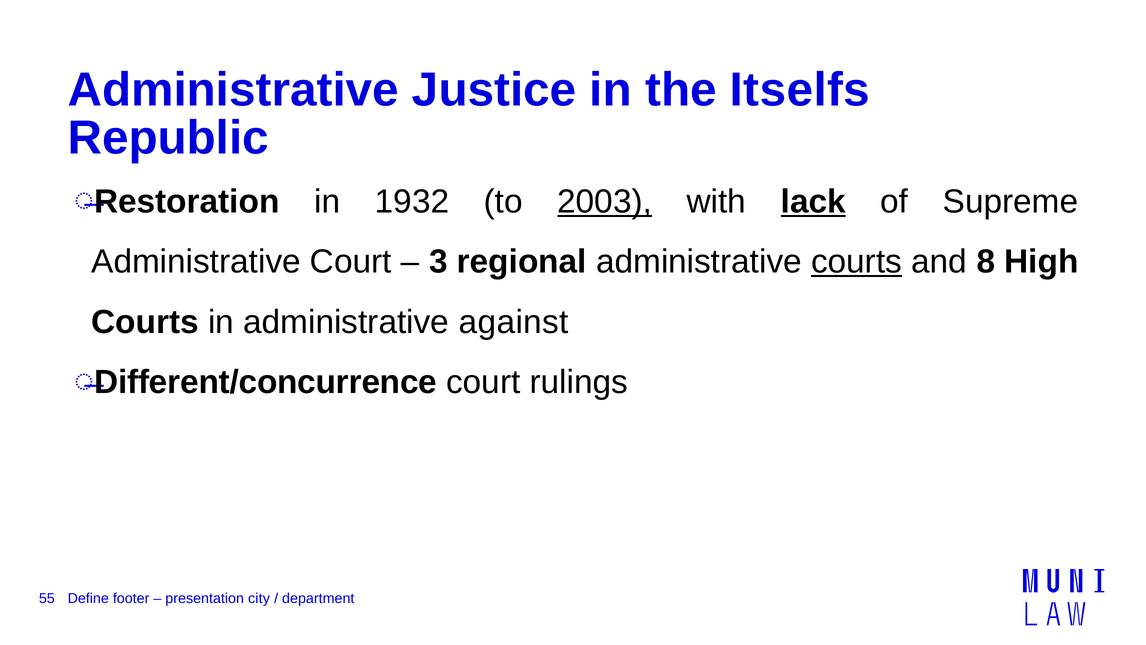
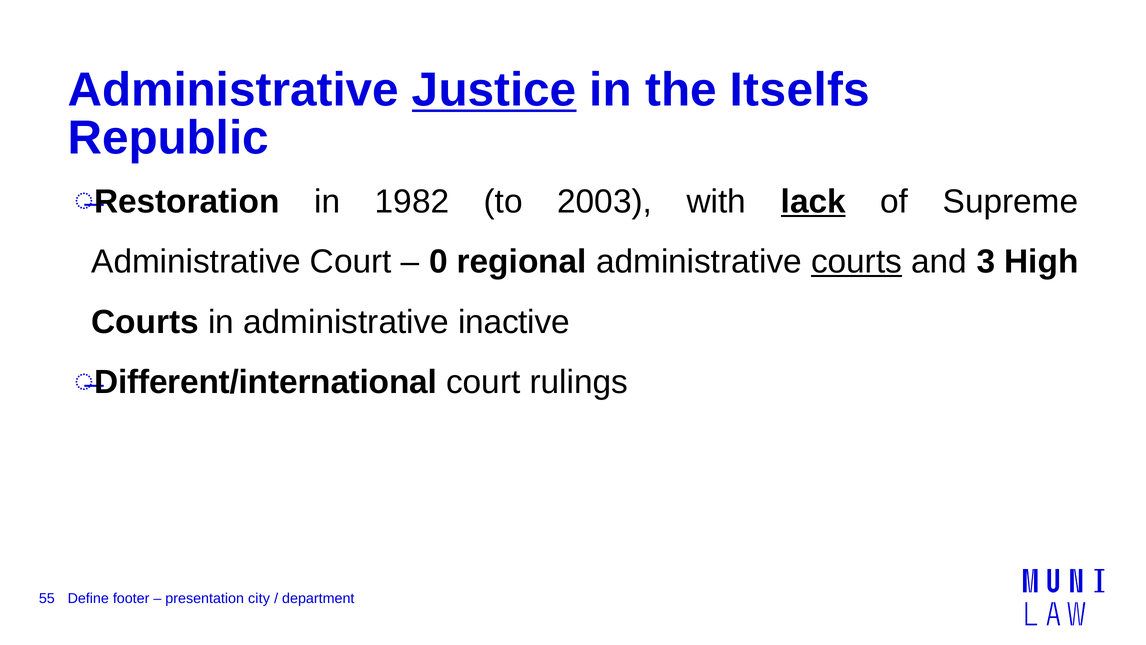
Justice underline: none -> present
1932: 1932 -> 1982
2003 underline: present -> none
3: 3 -> 0
8: 8 -> 3
against: against -> inactive
Different/concurrence: Different/concurrence -> Different/international
